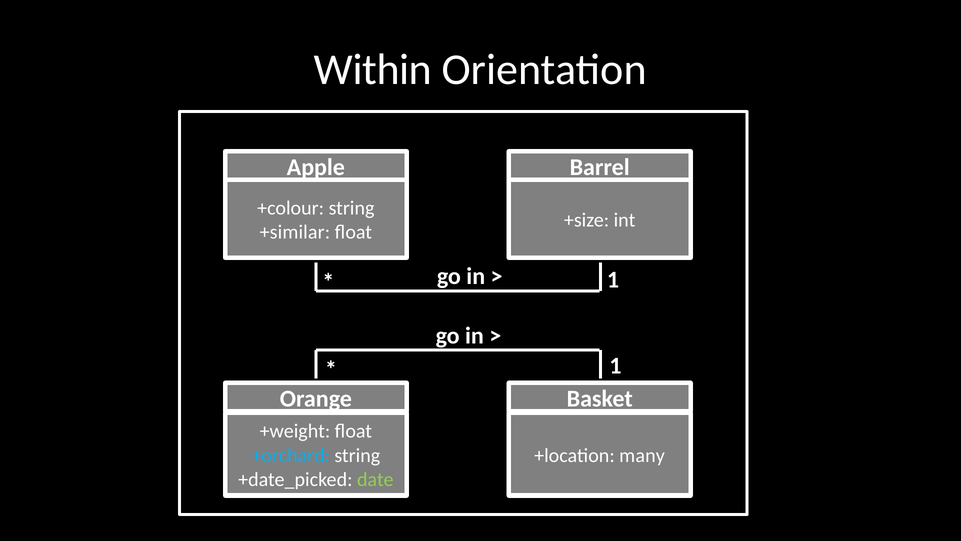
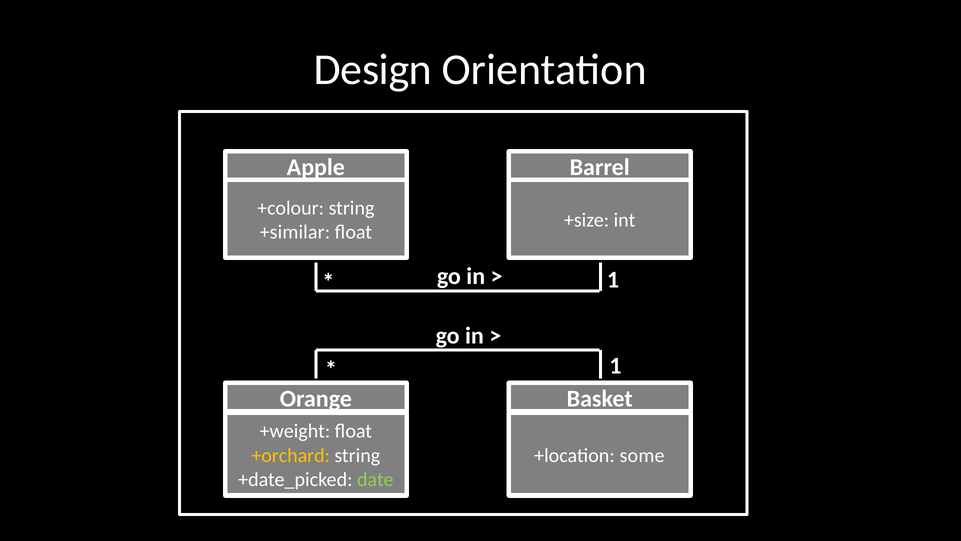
Within: Within -> Design
+orchard colour: light blue -> yellow
many: many -> some
